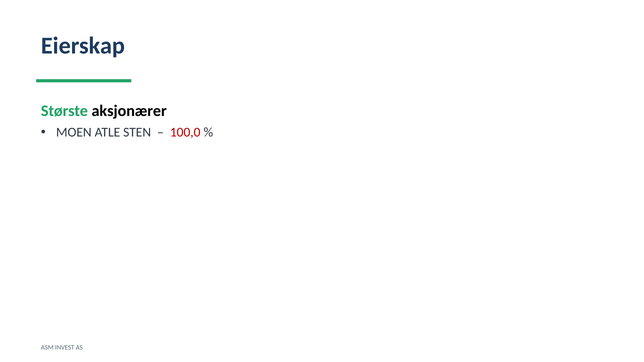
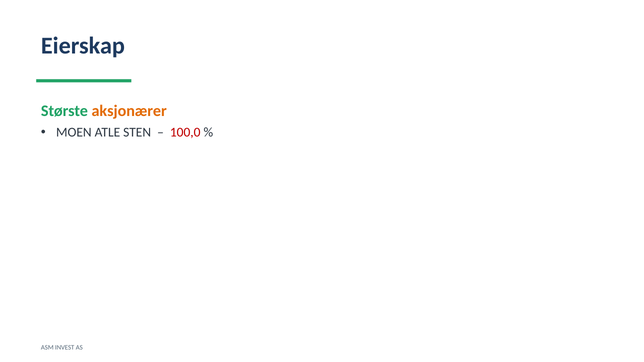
aksjonærer colour: black -> orange
